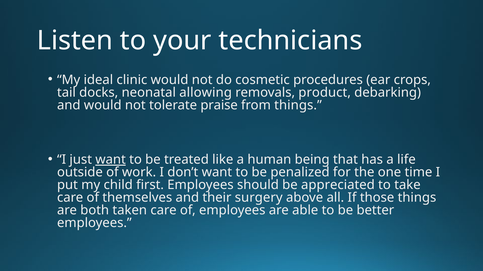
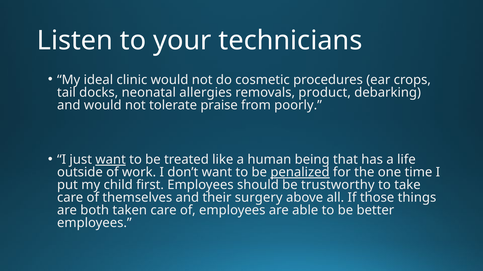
allowing: allowing -> allergies
from things: things -> poorly
penalized underline: none -> present
appreciated: appreciated -> trustworthy
